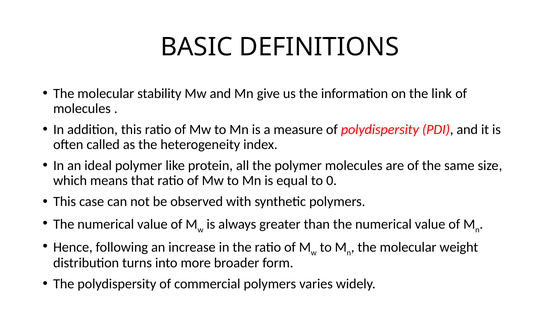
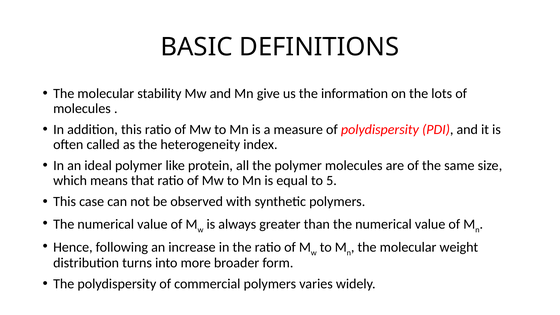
link: link -> lots
0: 0 -> 5
